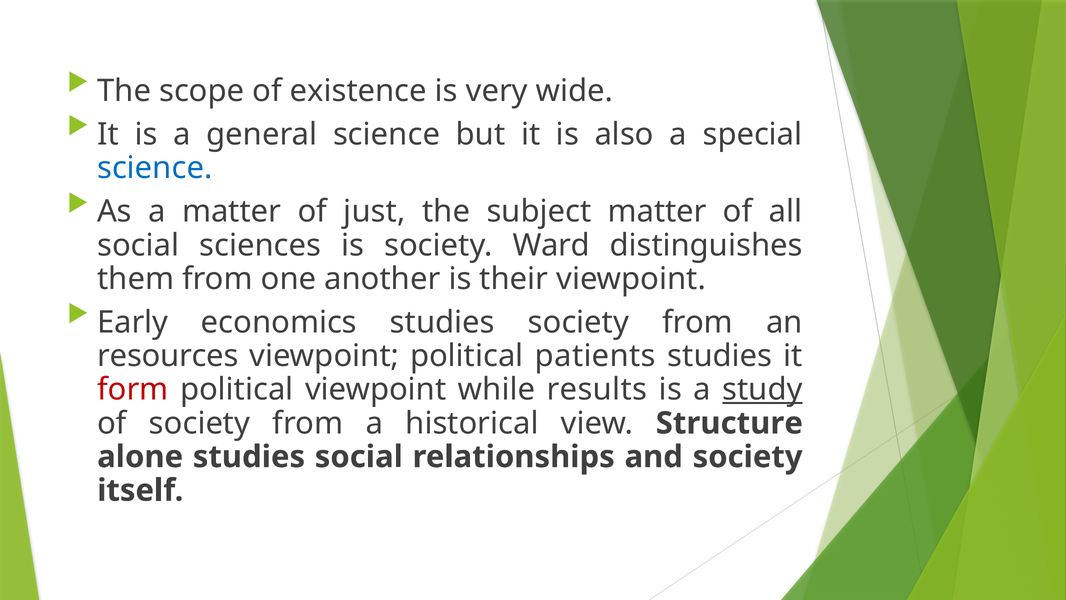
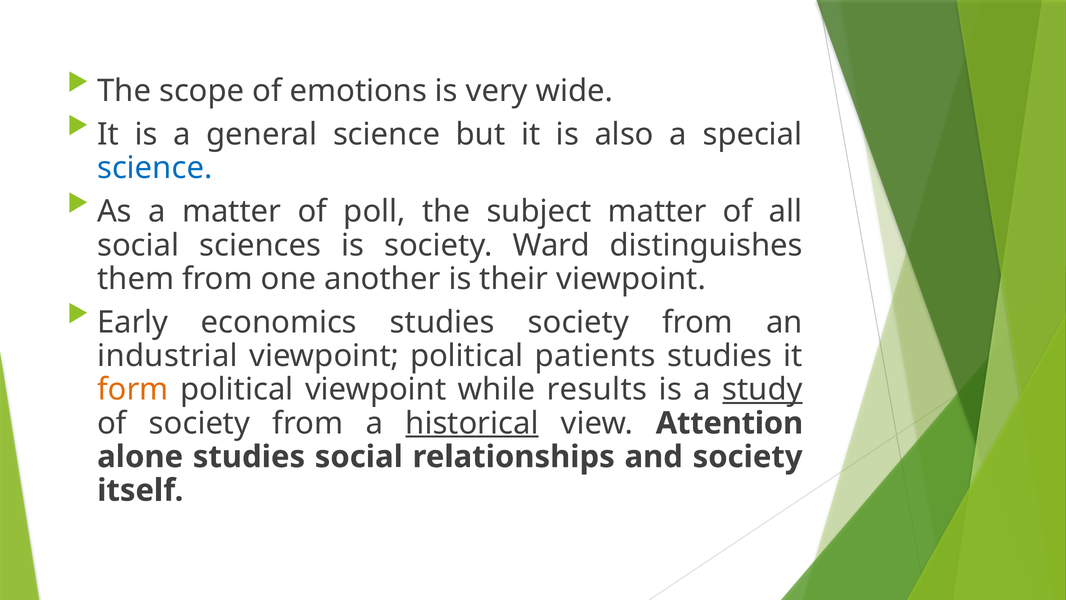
existence: existence -> emotions
just: just -> poll
resources: resources -> industrial
form colour: red -> orange
historical underline: none -> present
Structure: Structure -> Attention
